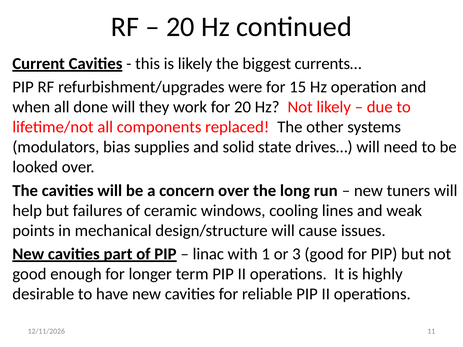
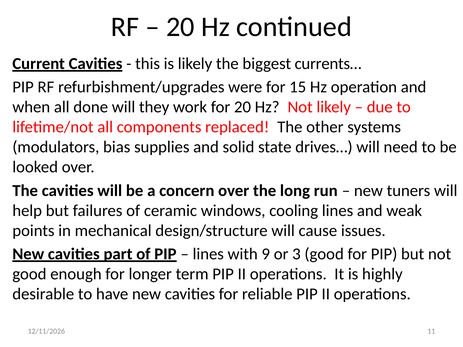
linac at (208, 254): linac -> lines
1: 1 -> 9
